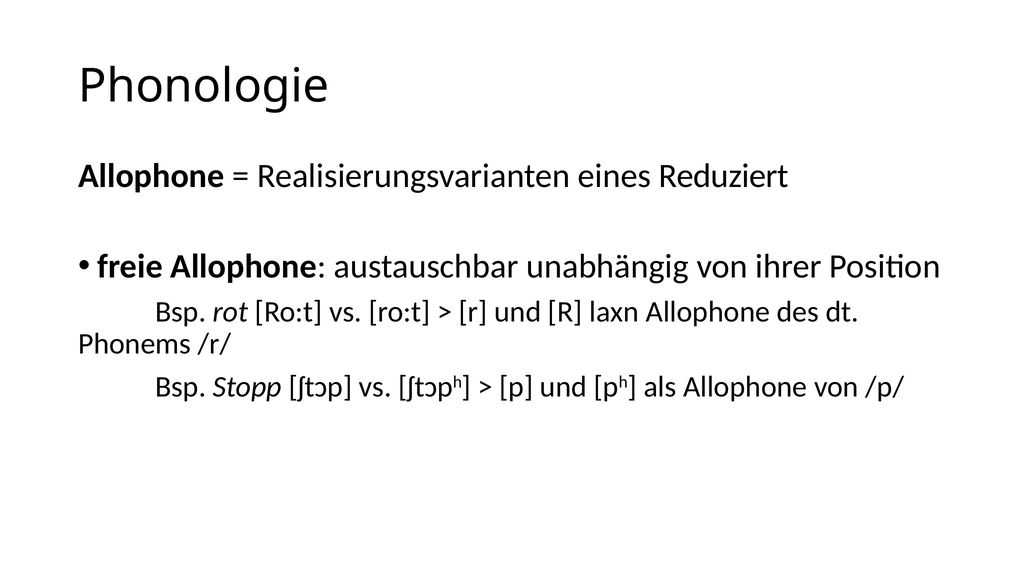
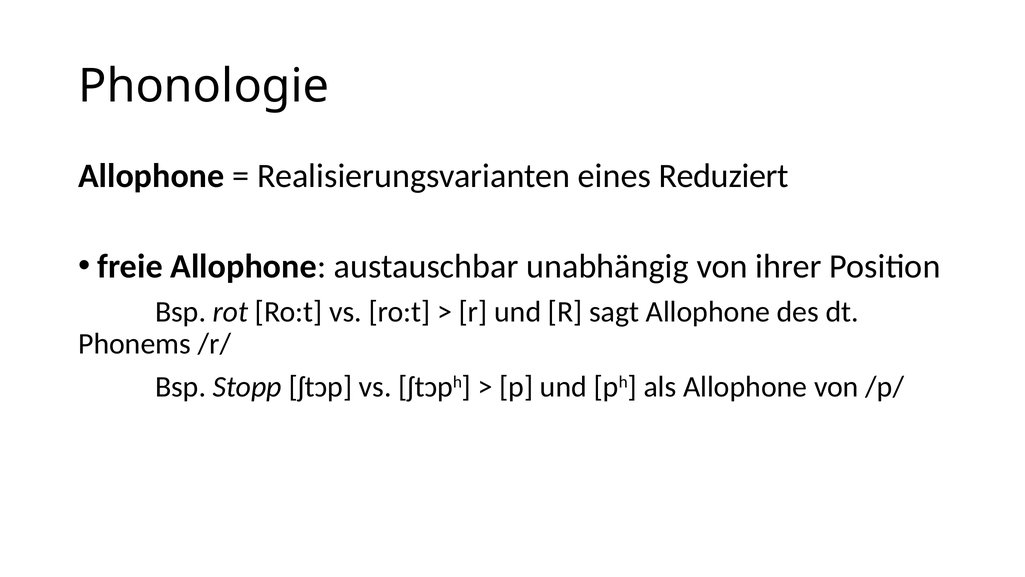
laxn: laxn -> sagt
